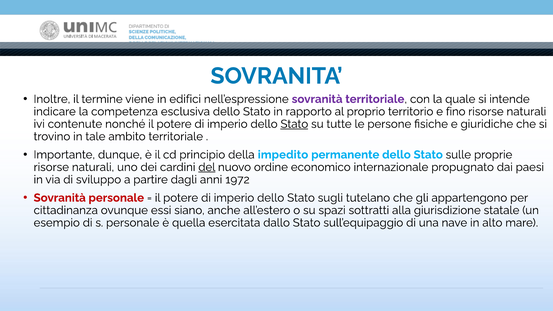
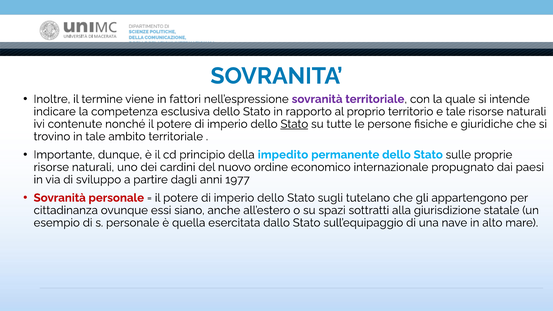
edifici: edifici -> fattori
e fino: fino -> tale
del underline: present -> none
1972: 1972 -> 1977
